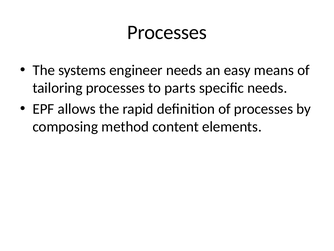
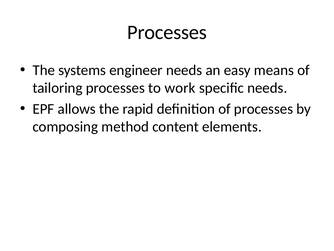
parts: parts -> work
